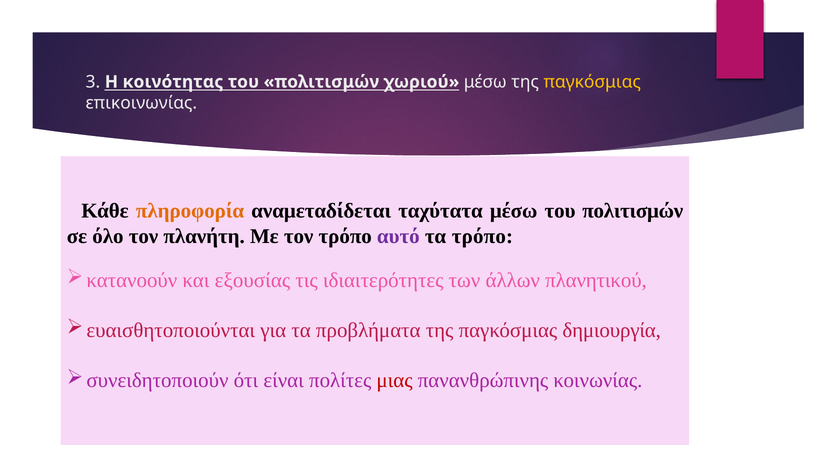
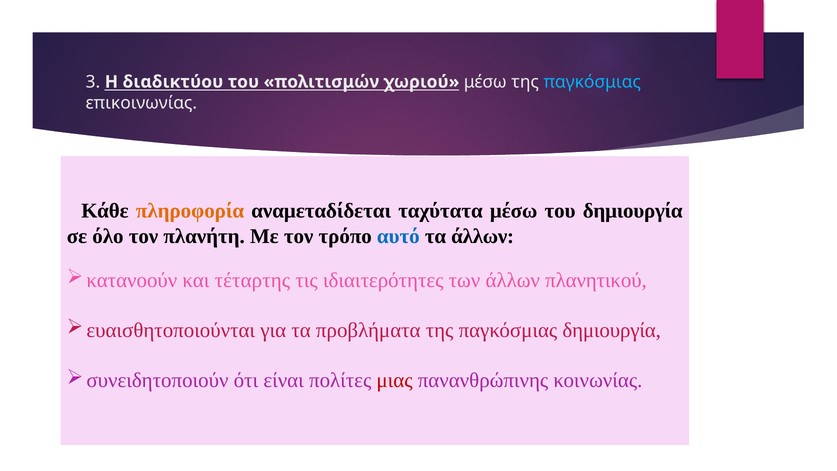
κοινότητας: κοινότητας -> διαδικτύου
παγκόσμιας at (592, 82) colour: yellow -> light blue
μέσω του πολιτισμών: πολιτισμών -> δημιουργία
αυτό colour: purple -> blue
τα τρόπο: τρόπο -> άλλων
εξουσίας: εξουσίας -> τέταρτης
